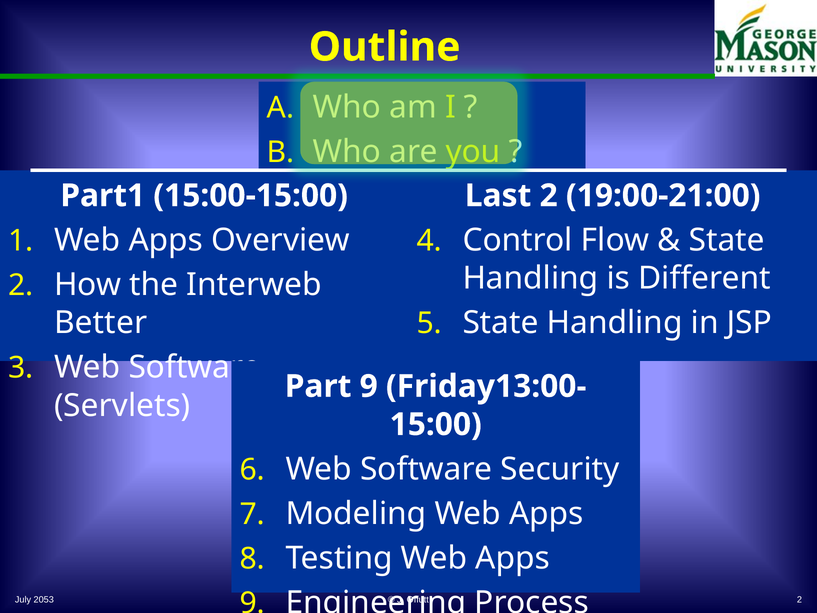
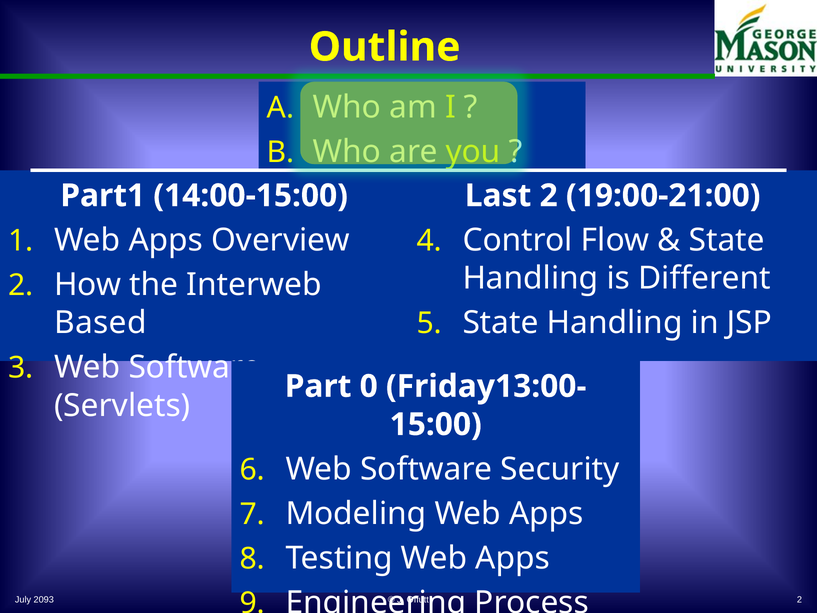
15:00-15:00: 15:00-15:00 -> 14:00-15:00
Better: Better -> Based
Part 9: 9 -> 0
2053: 2053 -> 2093
